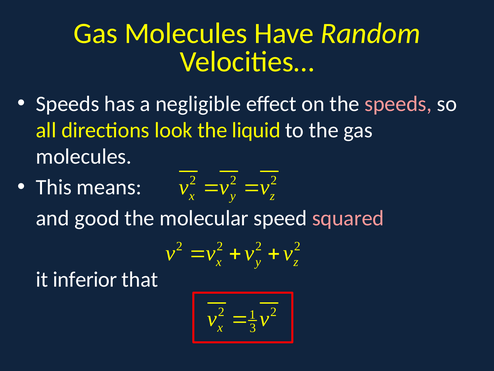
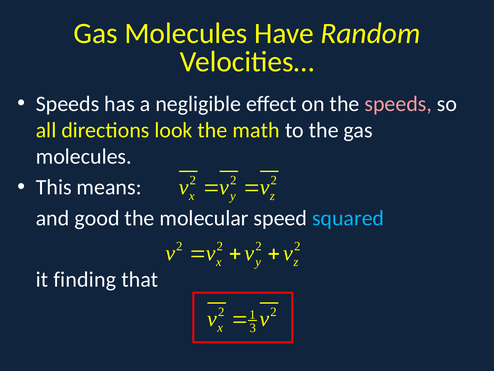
liquid: liquid -> math
squared colour: pink -> light blue
inferior: inferior -> finding
